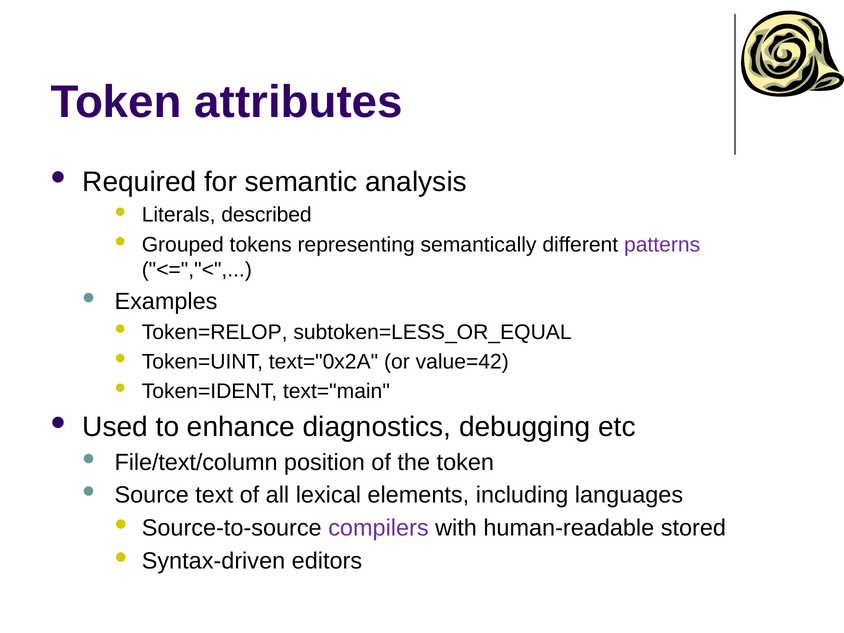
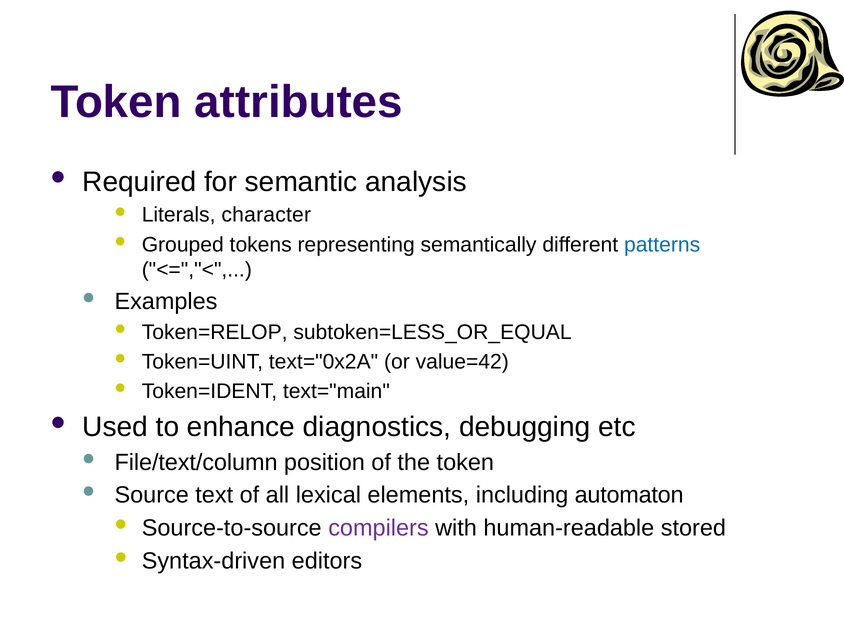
described: described -> character
patterns colour: purple -> blue
languages: languages -> automaton
